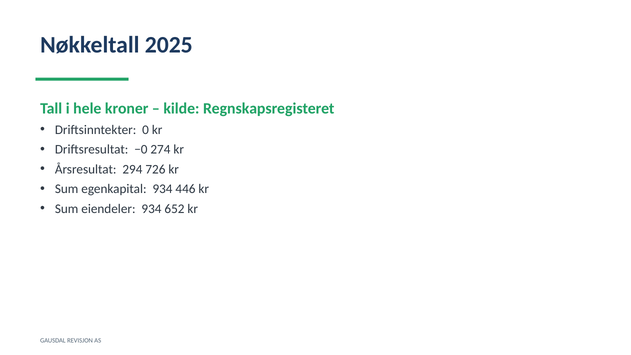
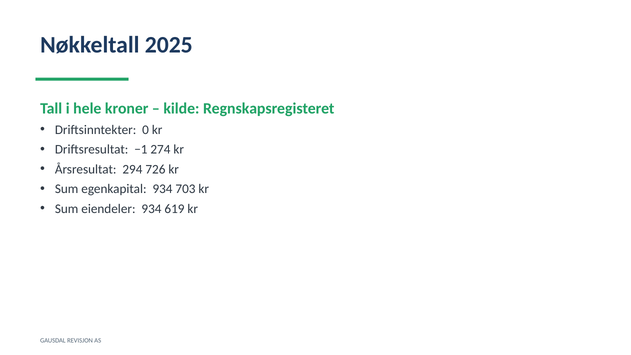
−0: −0 -> −1
446: 446 -> 703
652: 652 -> 619
